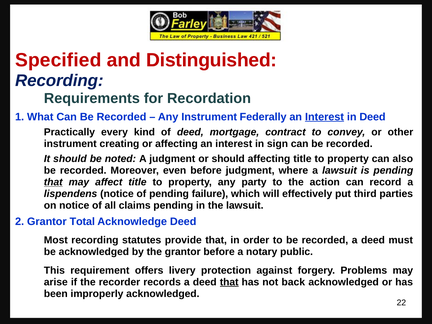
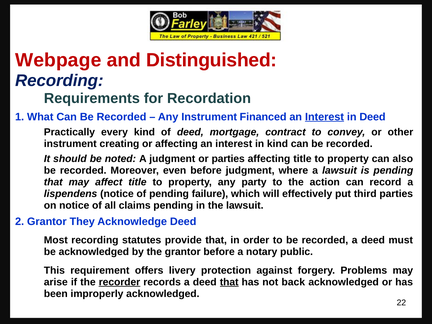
Specified: Specified -> Webpage
Federally: Federally -> Financed
in sign: sign -> kind
or should: should -> parties
that at (53, 182) underline: present -> none
Total: Total -> They
recorder underline: none -> present
